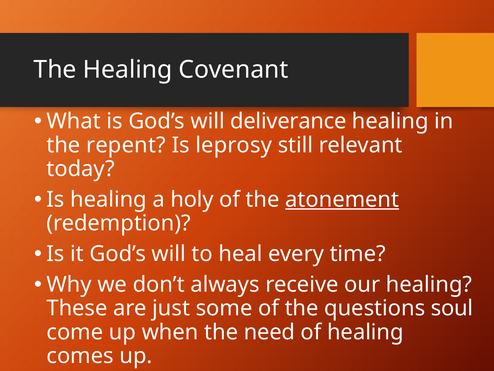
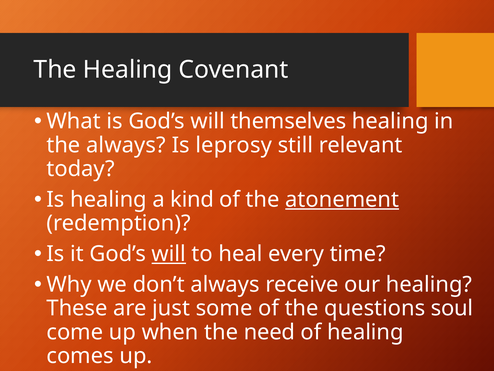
deliverance: deliverance -> themselves
the repent: repent -> always
holy: holy -> kind
will at (169, 254) underline: none -> present
